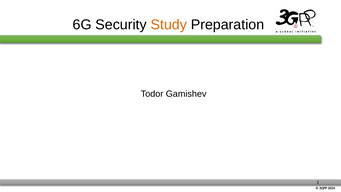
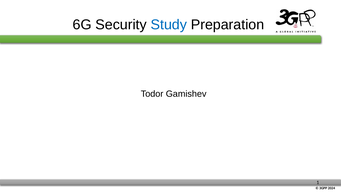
Study colour: orange -> blue
